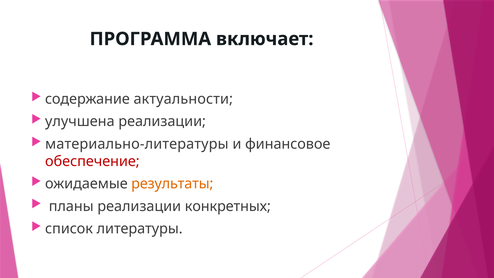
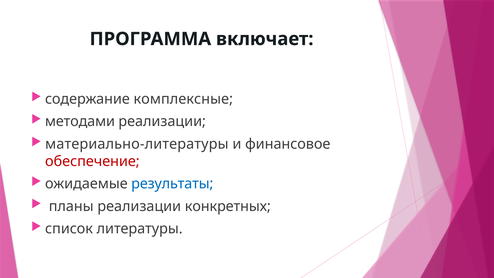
актуальности: актуальности -> комплексные
улучшена: улучшена -> методами
результаты colour: orange -> blue
